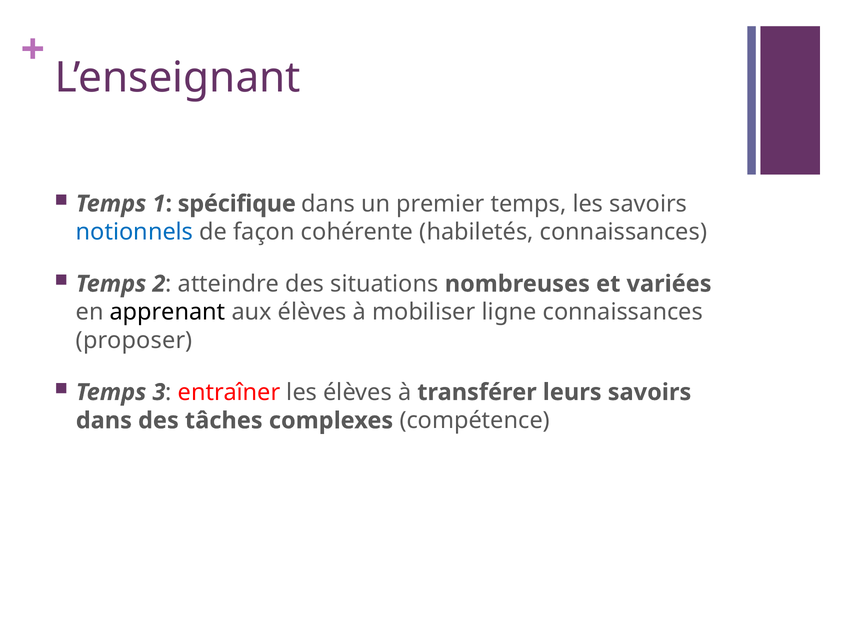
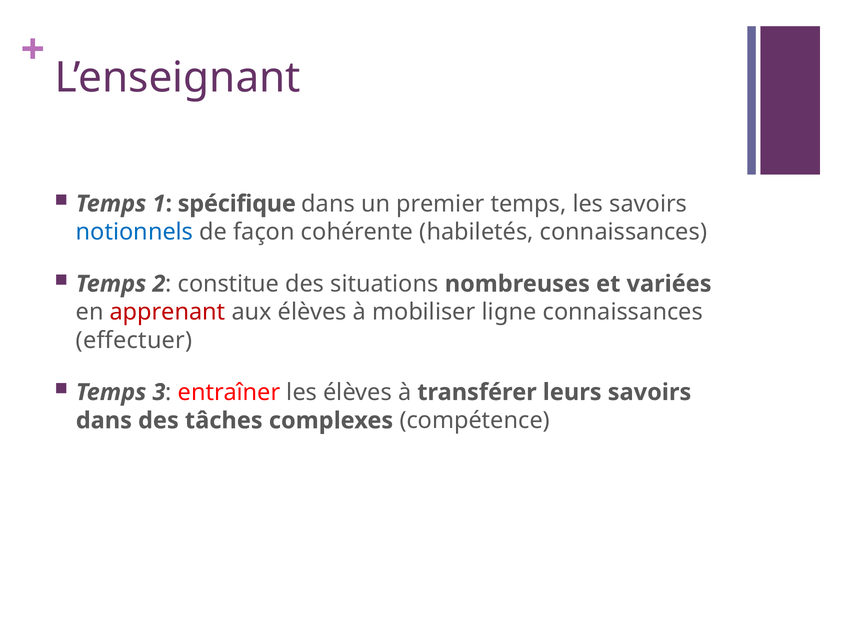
atteindre: atteindre -> constitue
apprenant colour: black -> red
proposer: proposer -> effectuer
